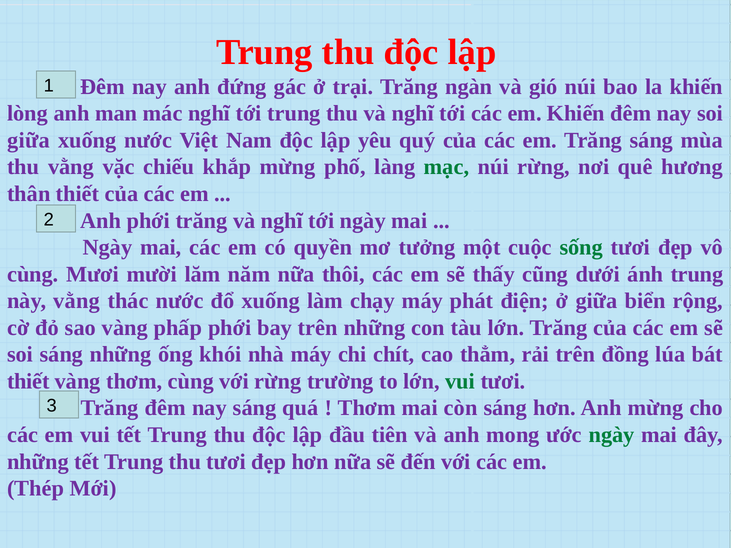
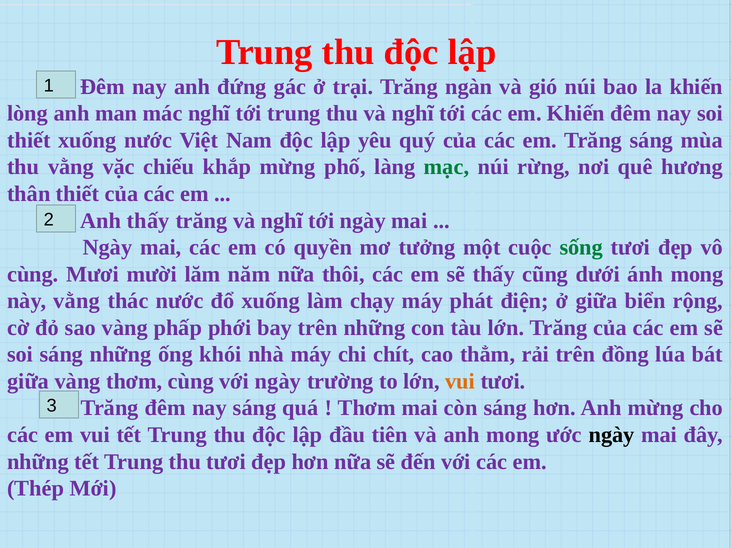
giữa at (29, 140): giữa -> thiết
Anh phới: phới -> thấy
ánh trung: trung -> mong
thiết at (28, 381): thiết -> giữa
với rừng: rừng -> ngày
vui at (460, 381) colour: green -> orange
ngày at (612, 435) colour: green -> black
